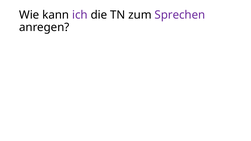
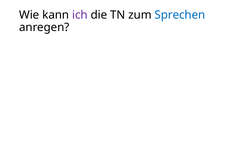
Sprechen colour: purple -> blue
